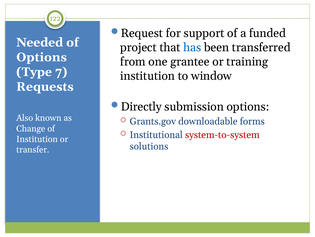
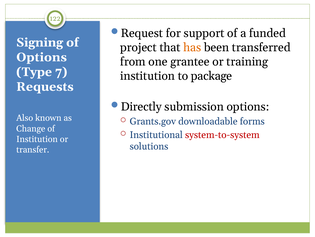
Needed: Needed -> Signing
has colour: blue -> orange
window: window -> package
